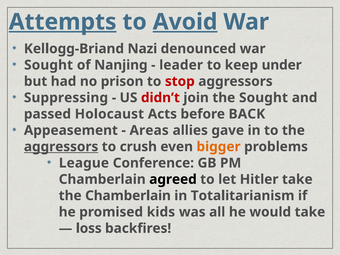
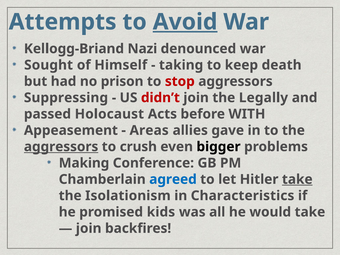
Attempts underline: present -> none
Nanjing: Nanjing -> Himself
leader: leader -> taking
under: under -> death
the Sought: Sought -> Legally
BACK: BACK -> WITH
bigger colour: orange -> black
League: League -> Making
agreed colour: black -> blue
take at (297, 179) underline: none -> present
the Chamberlain: Chamberlain -> Isolationism
Totalitarianism: Totalitarianism -> Characteristics
loss at (89, 228): loss -> join
